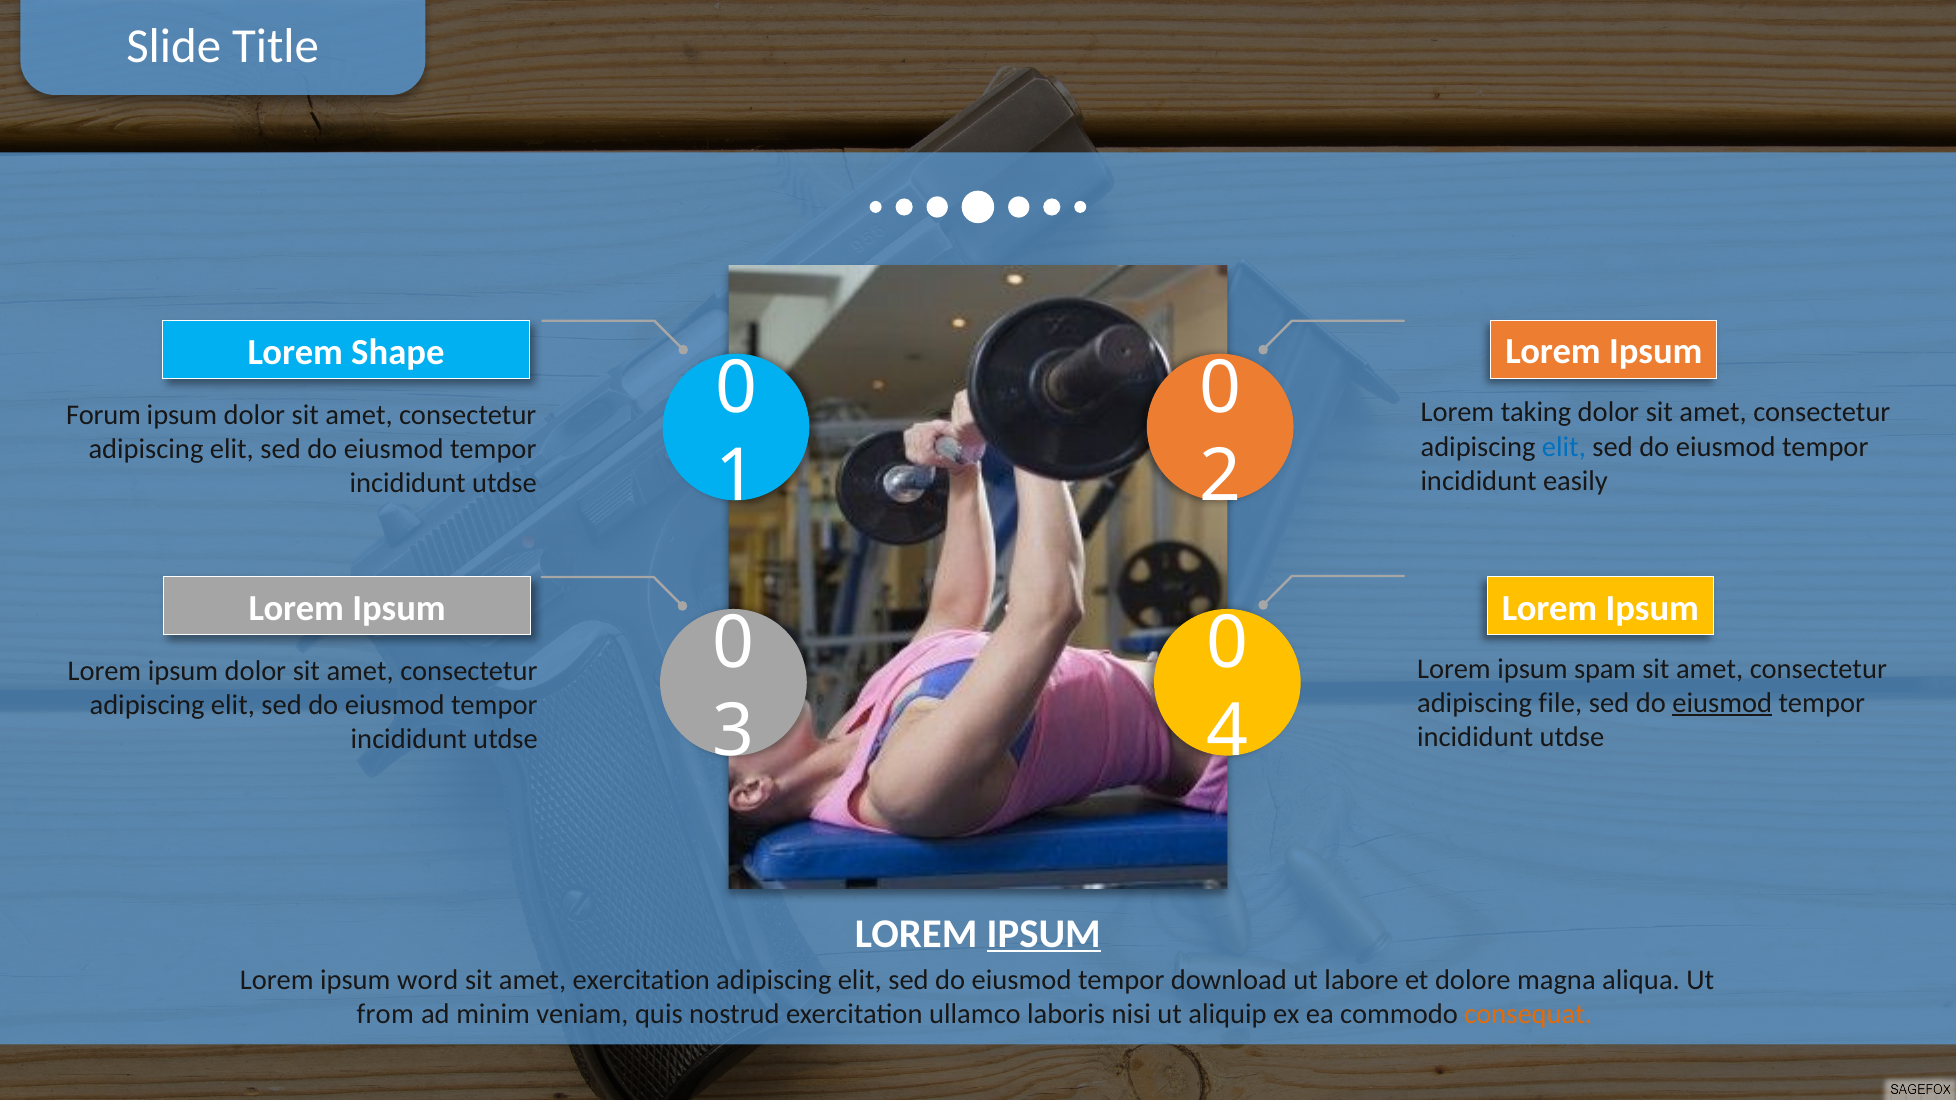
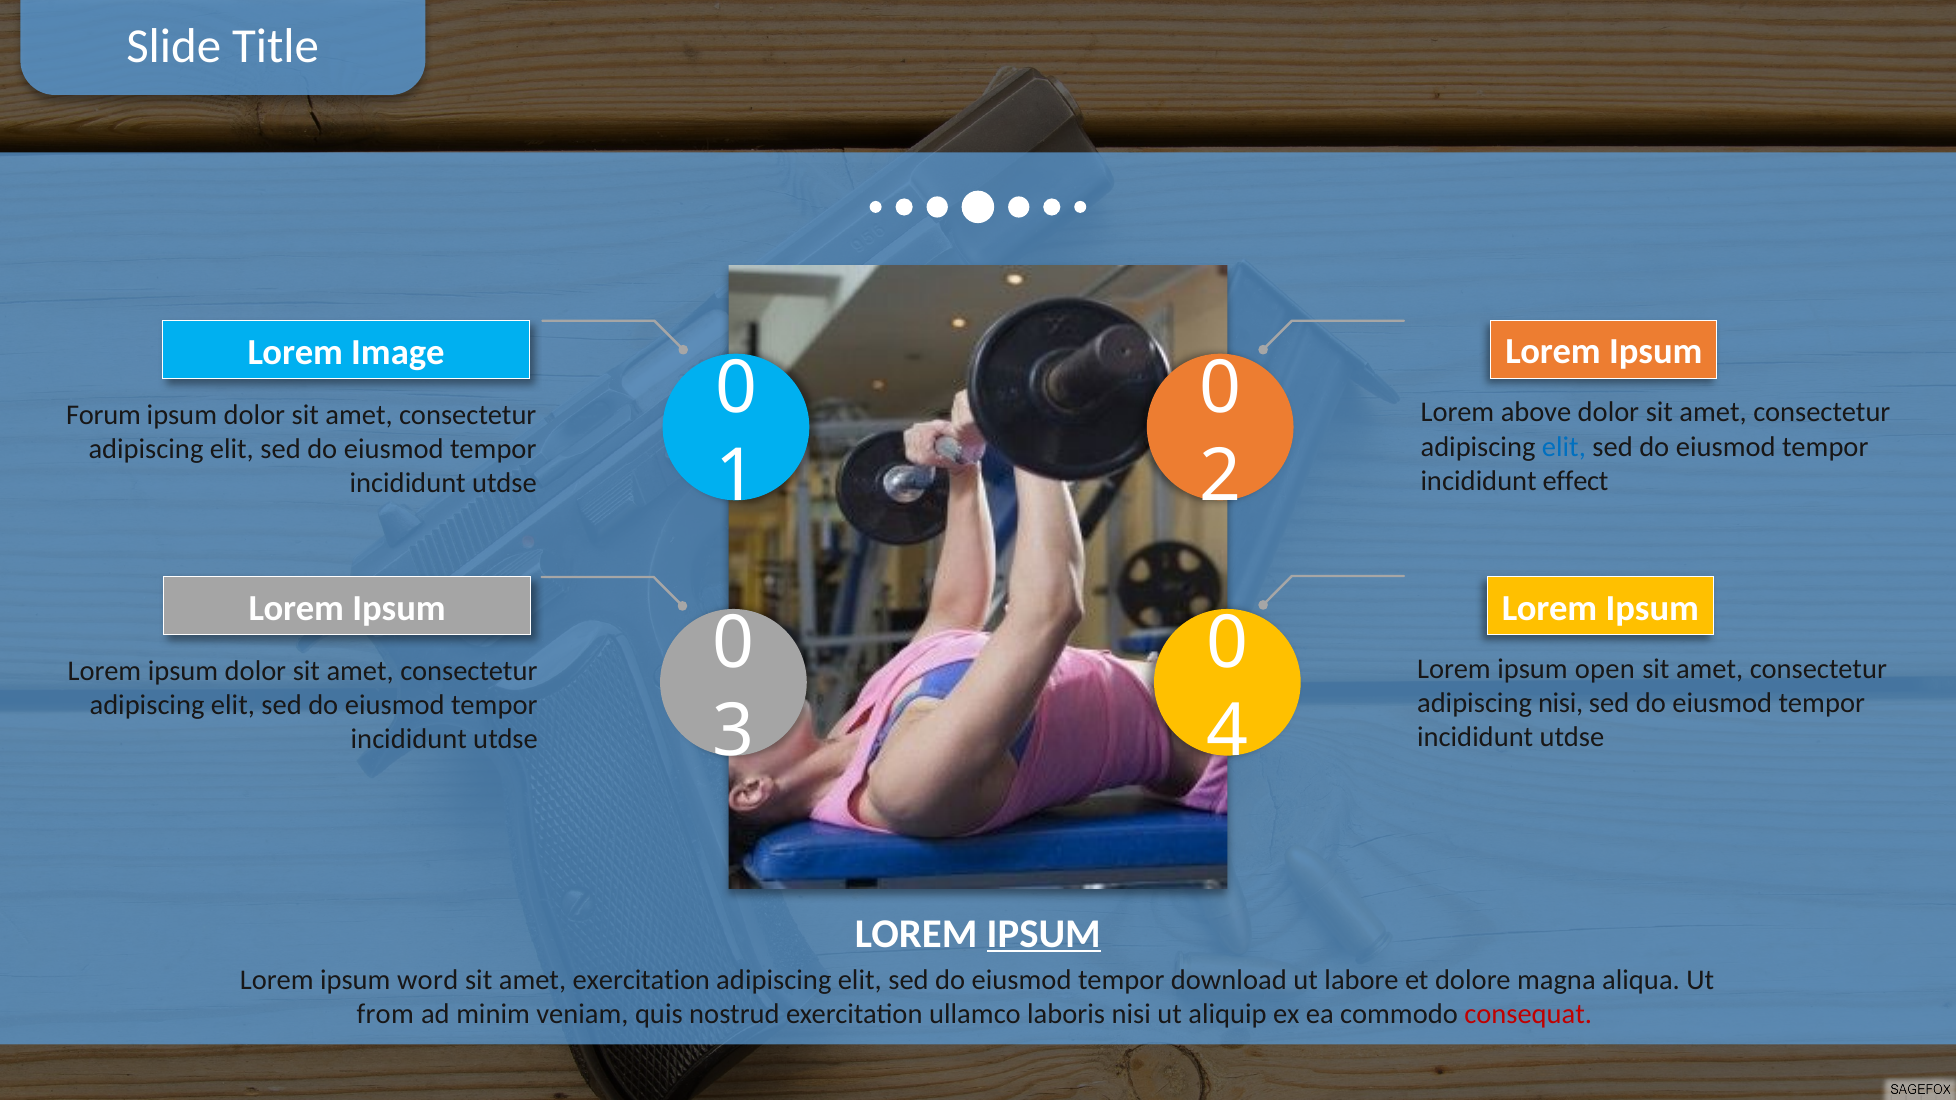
Shape: Shape -> Image
taking: taking -> above
easily: easily -> effect
spam: spam -> open
adipiscing file: file -> nisi
eiusmod at (1722, 703) underline: present -> none
consequat colour: orange -> red
